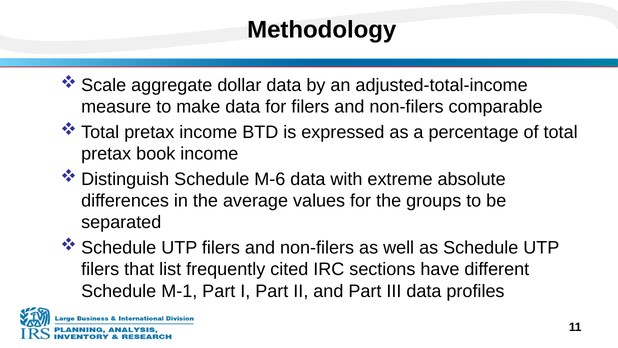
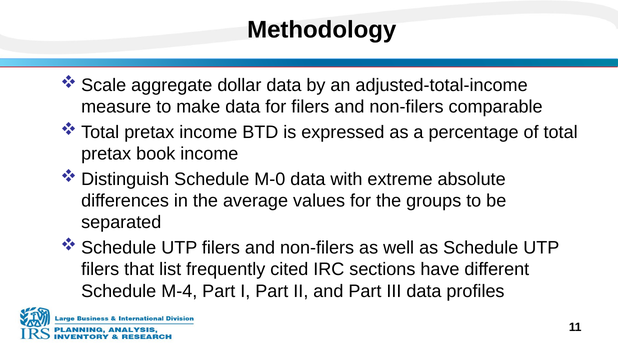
M-6: M-6 -> M-0
M-1: M-1 -> M-4
